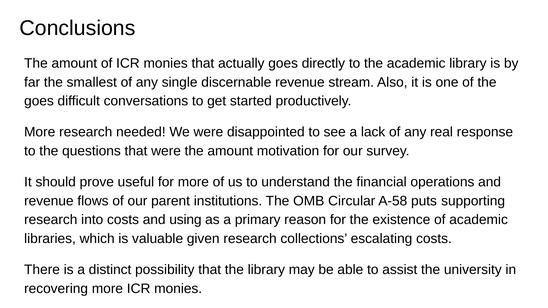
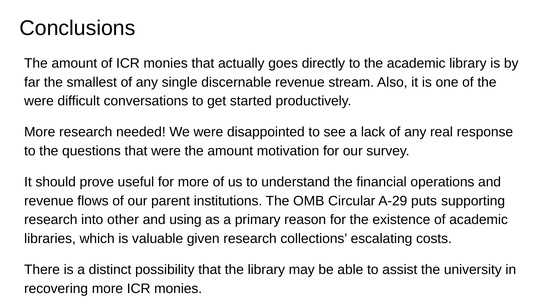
goes at (39, 101): goes -> were
A-58: A-58 -> A-29
into costs: costs -> other
